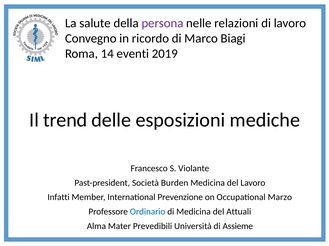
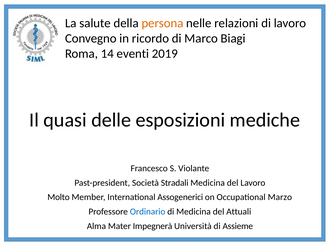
persona colour: purple -> orange
trend: trend -> quasi
Burden: Burden -> Stradali
Infatti: Infatti -> Molto
Prevenzione: Prevenzione -> Assogenerici
Prevedibili: Prevedibili -> Impegnerà
